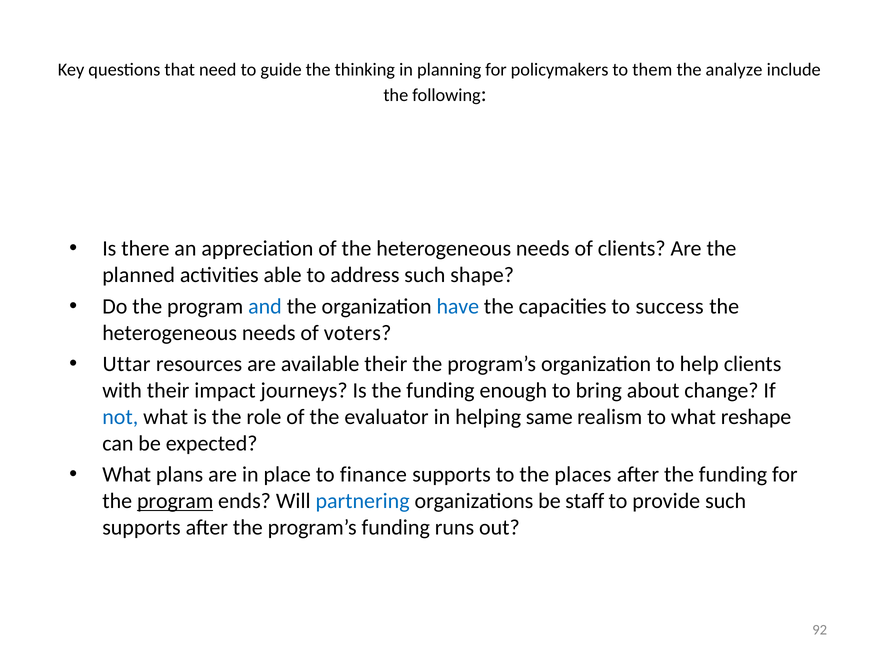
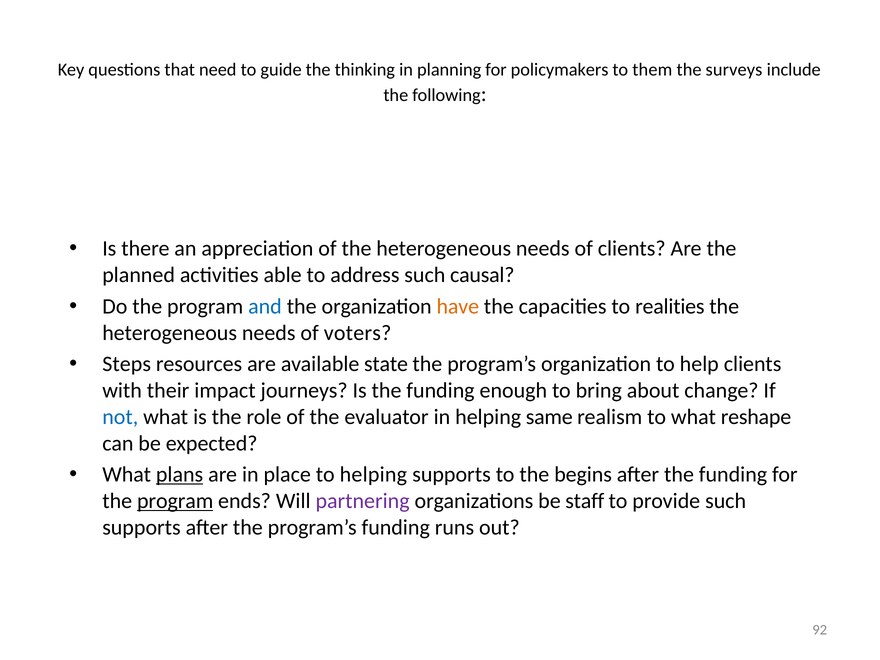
analyze: analyze -> surveys
shape: shape -> causal
have colour: blue -> orange
success: success -> realities
Uttar: Uttar -> Steps
available their: their -> state
plans underline: none -> present
to finance: finance -> helping
places: places -> begins
partnering colour: blue -> purple
